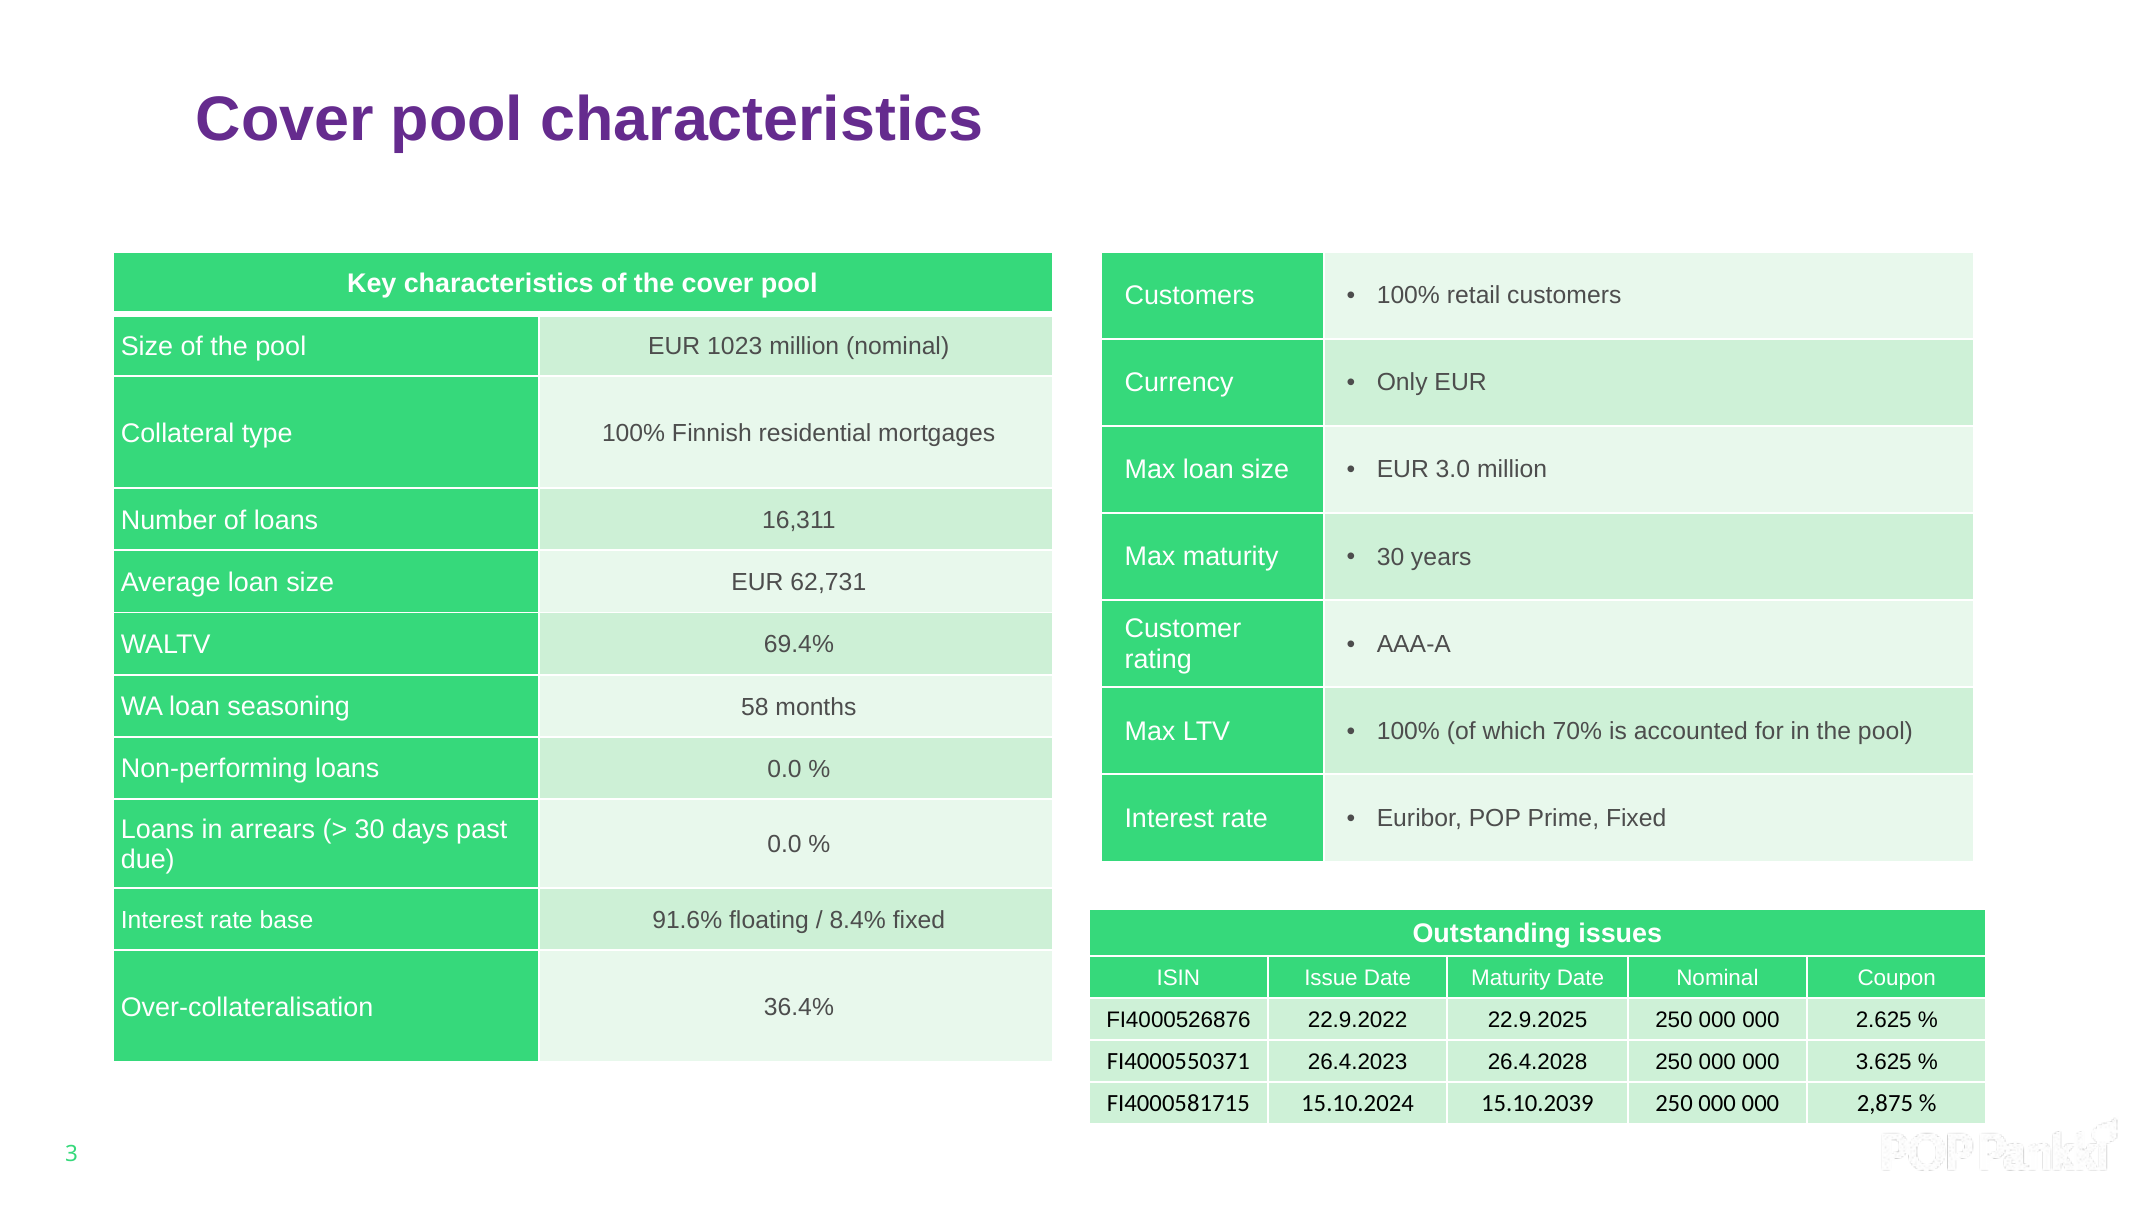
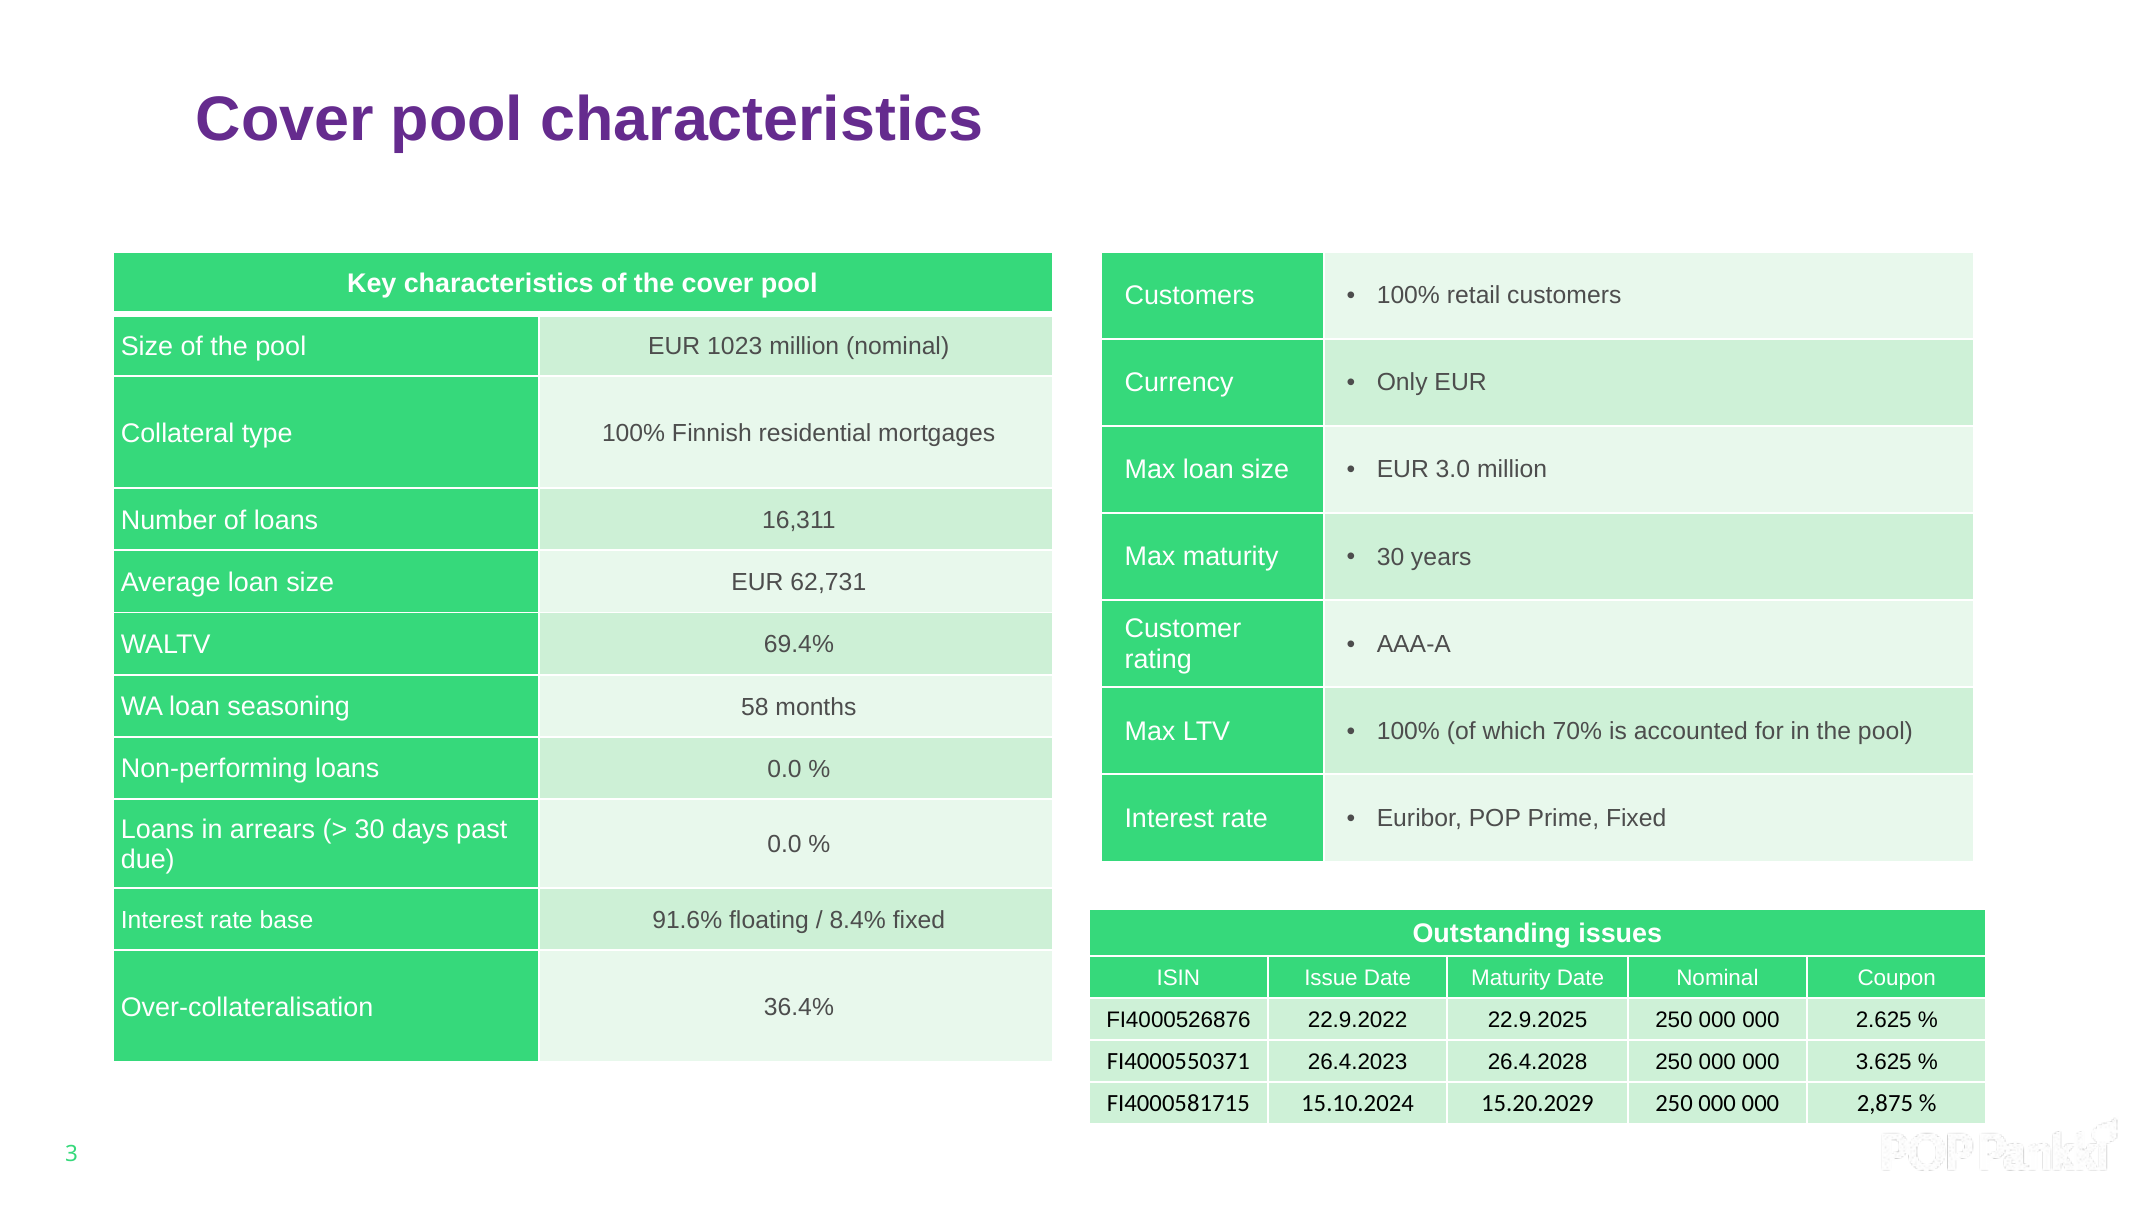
15.10.2039: 15.10.2039 -> 15.20.2029
